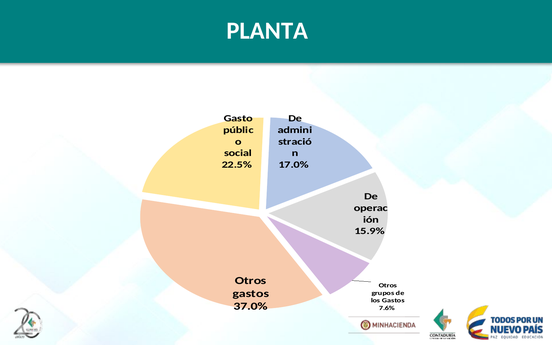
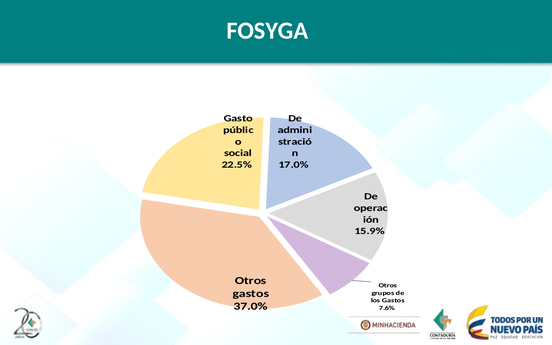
PLANTA: PLANTA -> FOSYGA
